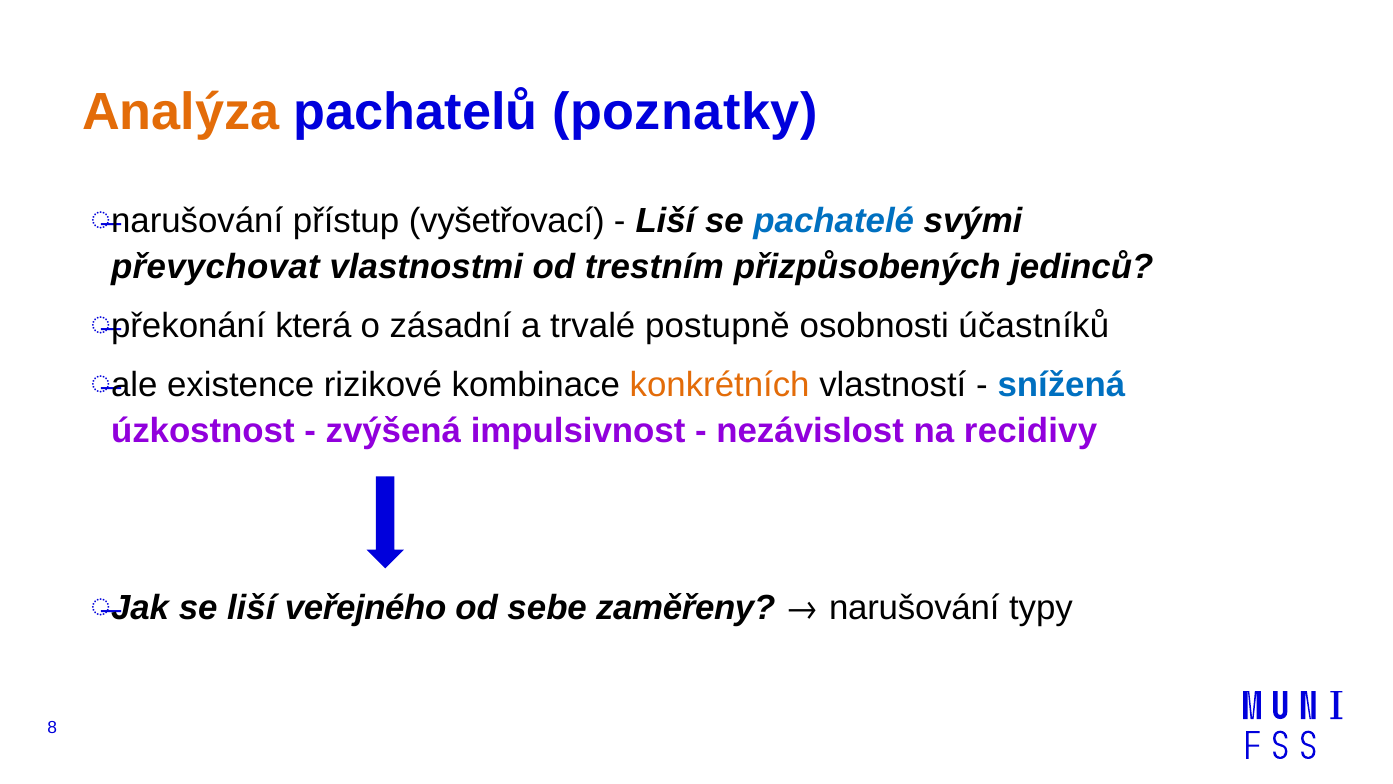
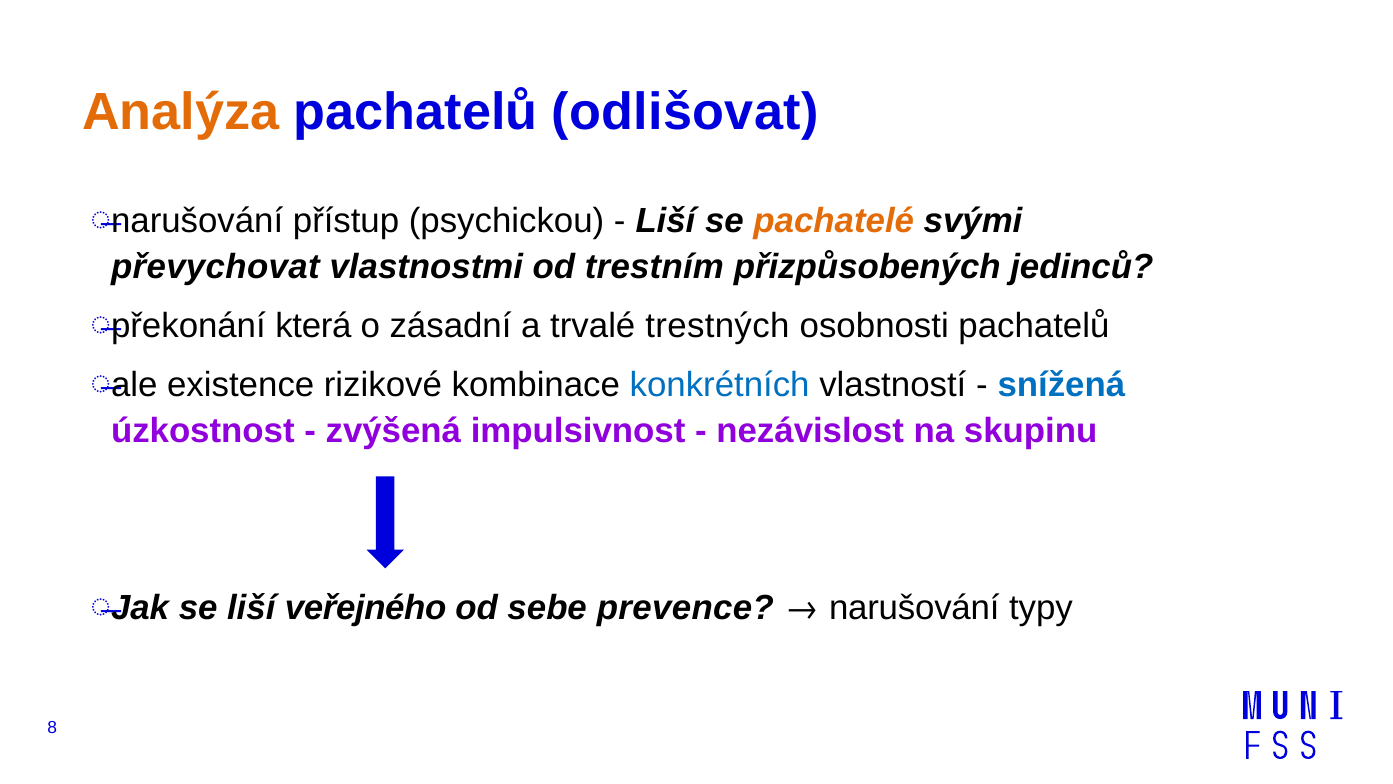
poznatky: poznatky -> odlišovat
vyšetřovací: vyšetřovací -> psychickou
pachatelé colour: blue -> orange
postupně: postupně -> trestných
osobnosti účastníků: účastníků -> pachatelů
konkrétních colour: orange -> blue
recidivy: recidivy -> skupinu
zaměřeny: zaměřeny -> prevence
